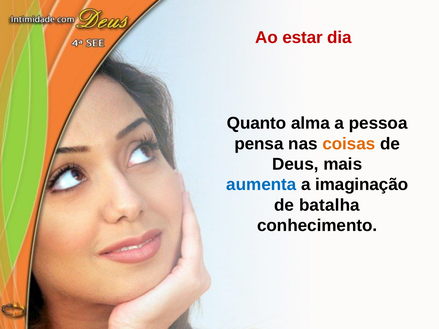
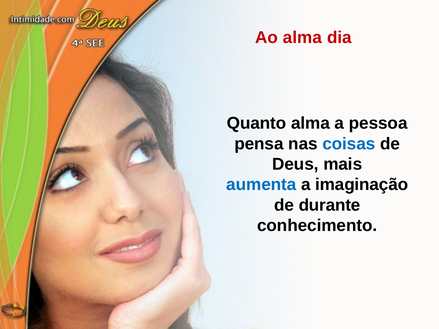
Ao estar: estar -> alma
coisas colour: orange -> blue
batalha: batalha -> durante
